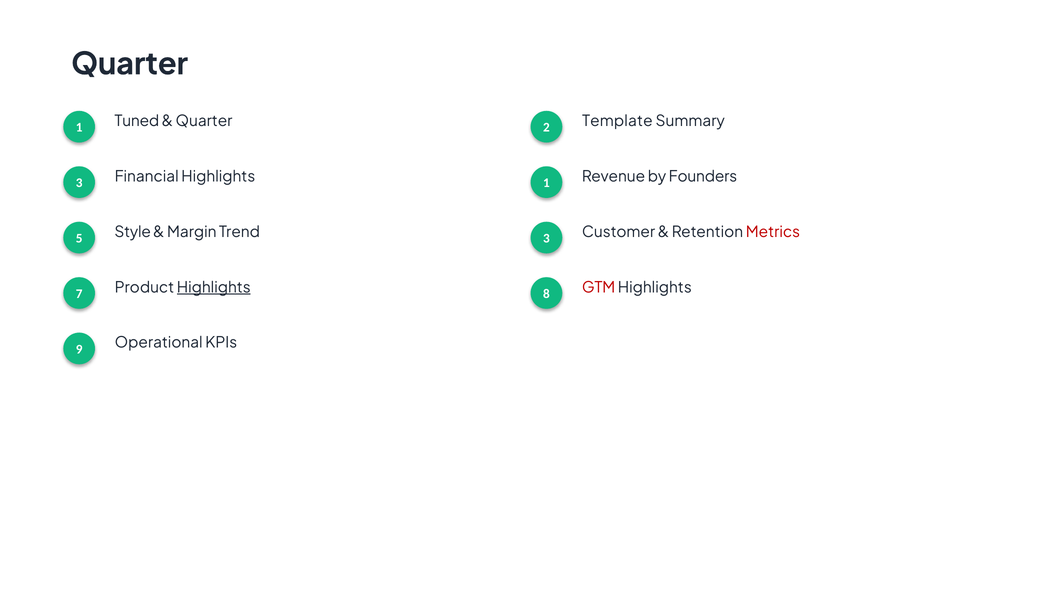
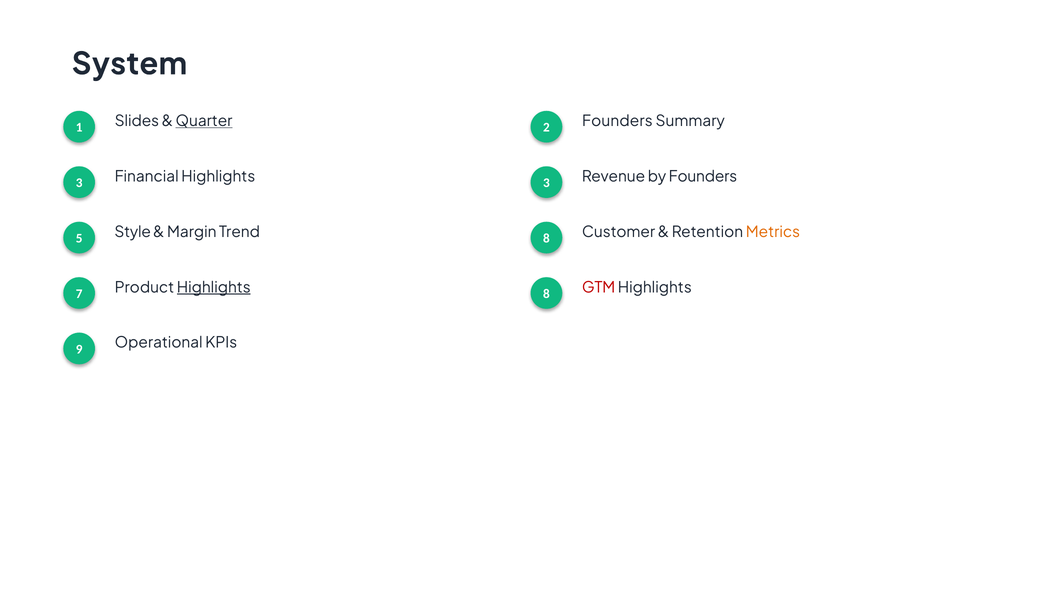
Quarter at (130, 64): Quarter -> System
Tuned: Tuned -> Slides
Quarter at (204, 121) underline: none -> present
2 Template: Template -> Founders
Highlights 1: 1 -> 3
Trend 3: 3 -> 8
Metrics colour: red -> orange
